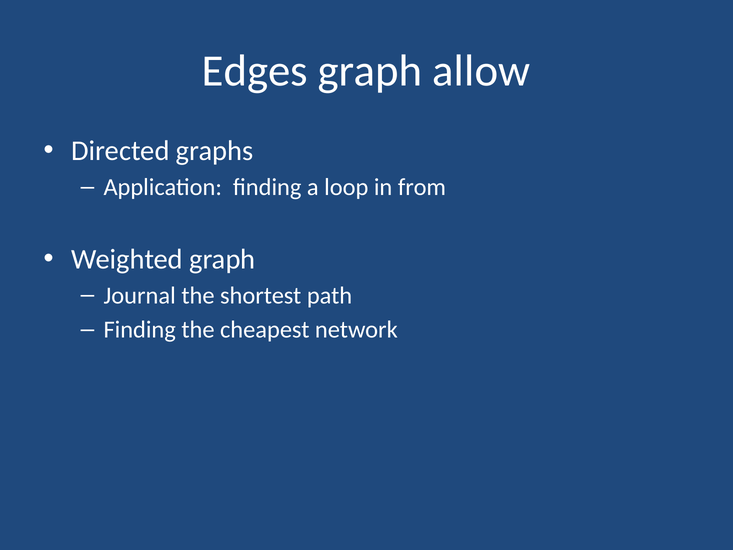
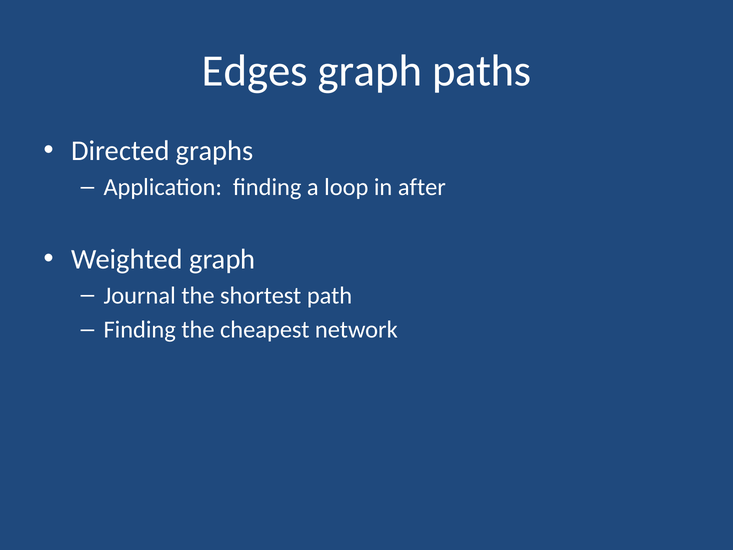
allow: allow -> paths
from: from -> after
